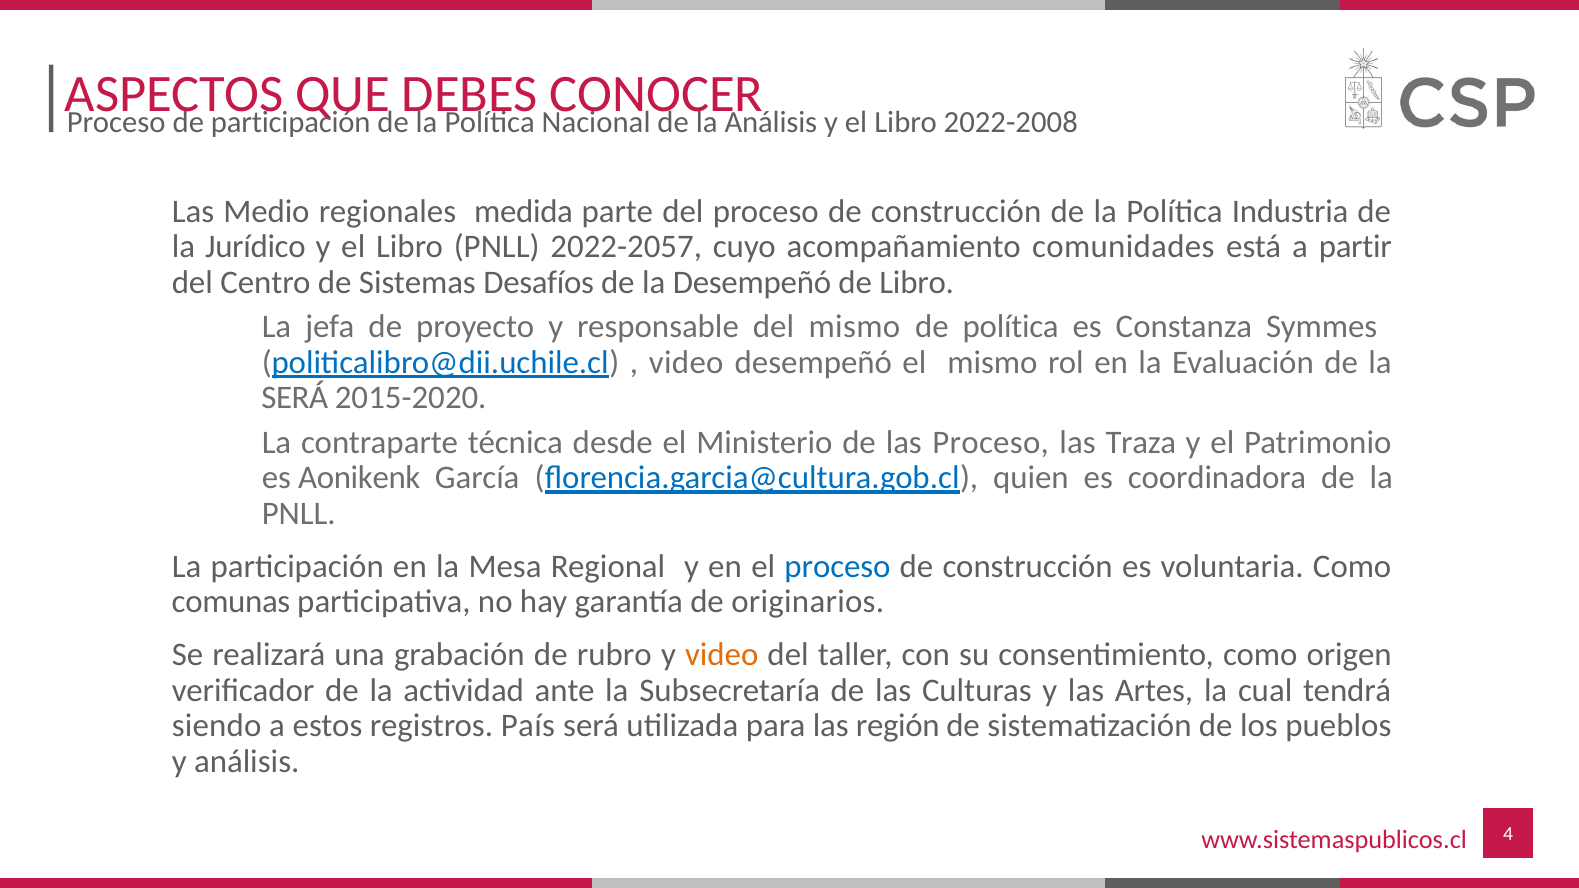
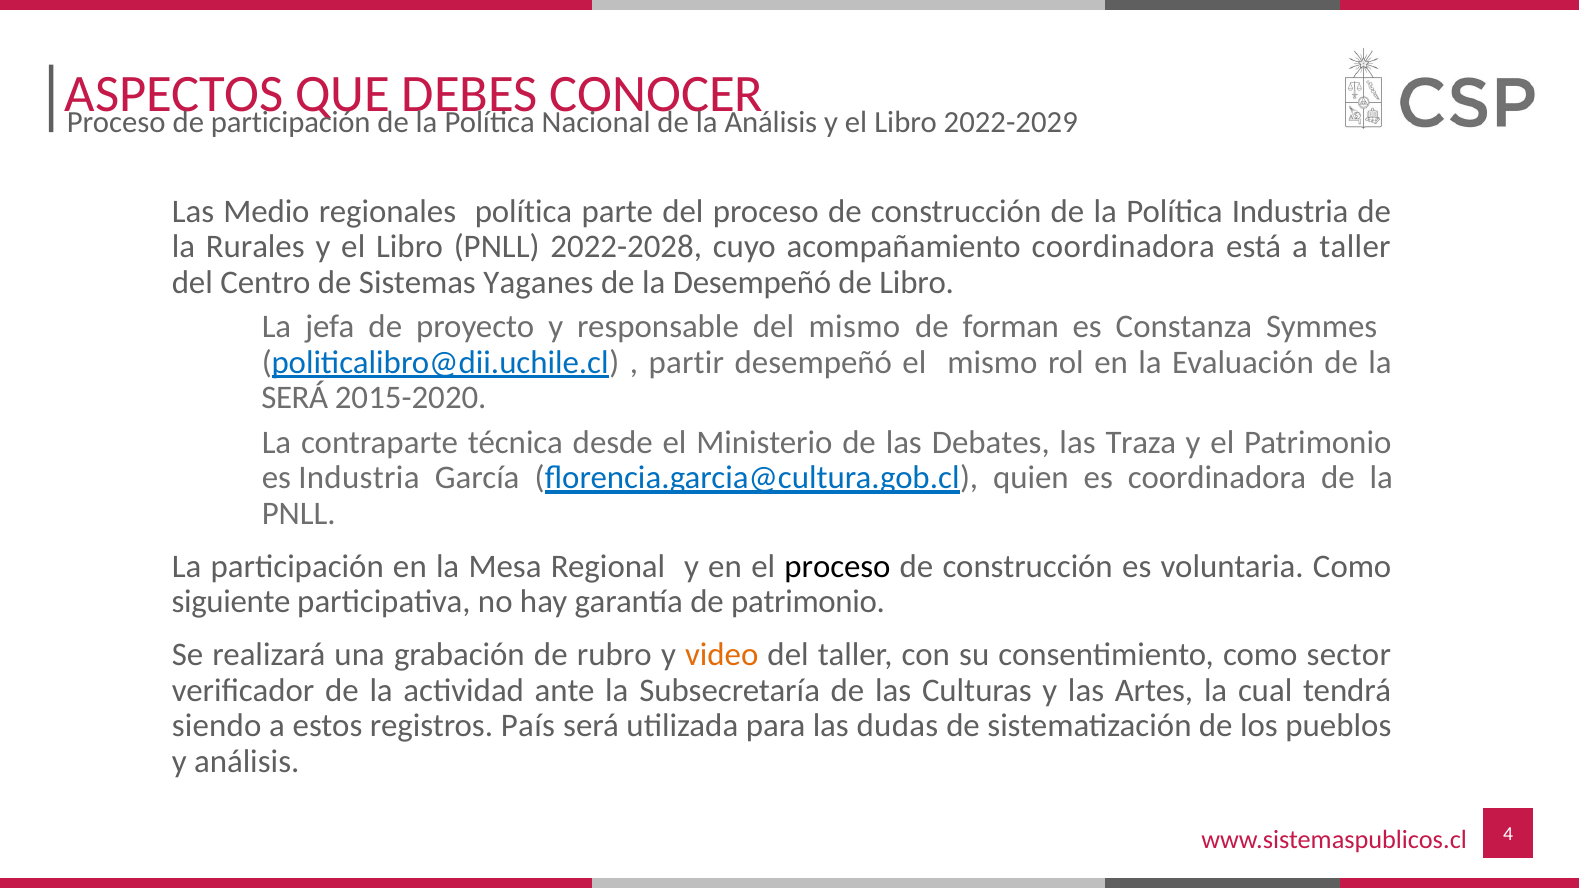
2022-2008: 2022-2008 -> 2022-2029
regionales medida: medida -> política
Jurídico: Jurídico -> Rurales
2022-2057: 2022-2057 -> 2022-2028
acompañamiento comunidades: comunidades -> coordinadora
a partir: partir -> taller
Desafíos: Desafíos -> Yaganes
de política: política -> forman
video at (686, 362): video -> partir
las Proceso: Proceso -> Debates
es Aonikenk: Aonikenk -> Industria
proceso at (837, 567) colour: blue -> black
comunas: comunas -> siguiente
de originarios: originarios -> patrimonio
origen: origen -> sector
región: región -> dudas
